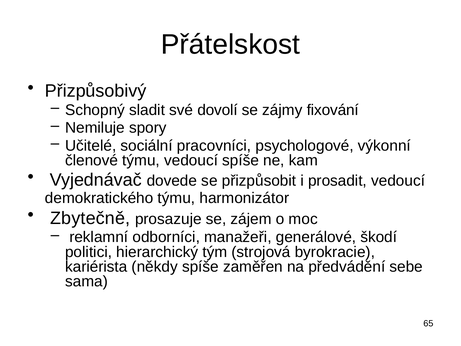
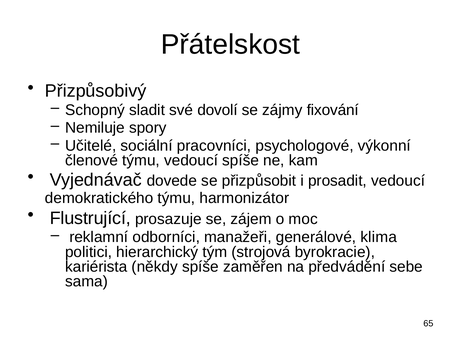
Zbytečně: Zbytečně -> Flustrující
škodí: škodí -> klima
